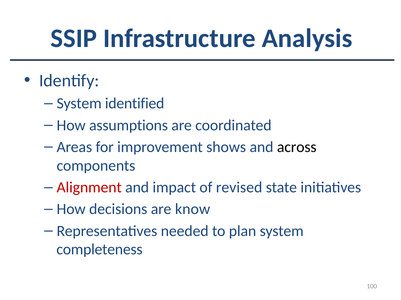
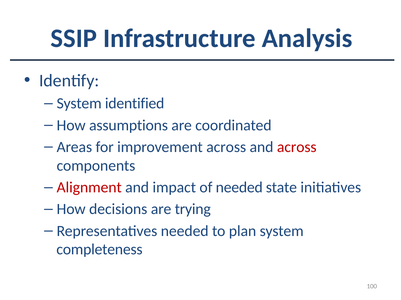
improvement shows: shows -> across
across at (297, 147) colour: black -> red
of revised: revised -> needed
know: know -> trying
